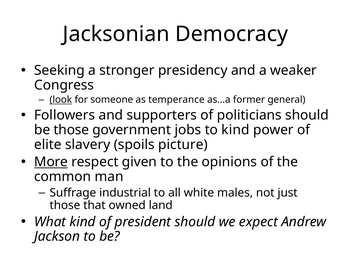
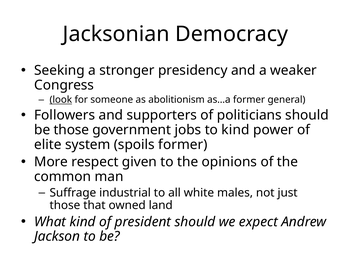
temperance: temperance -> abolitionism
slavery: slavery -> system
spoils picture: picture -> former
More underline: present -> none
